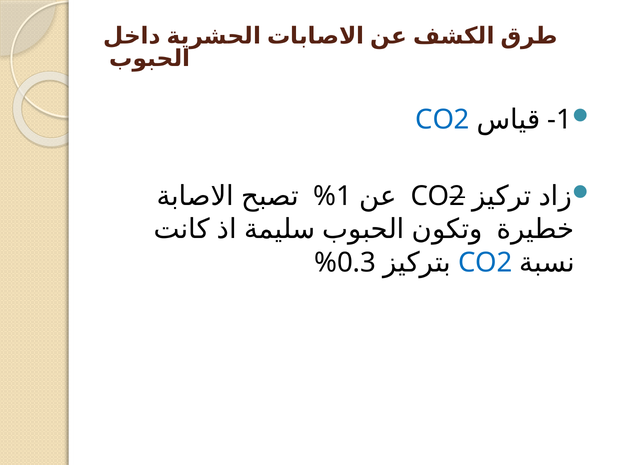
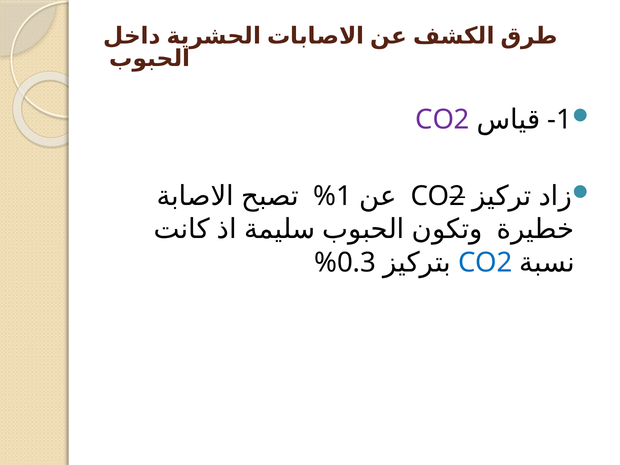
CO2 at (443, 120) colour: blue -> purple
